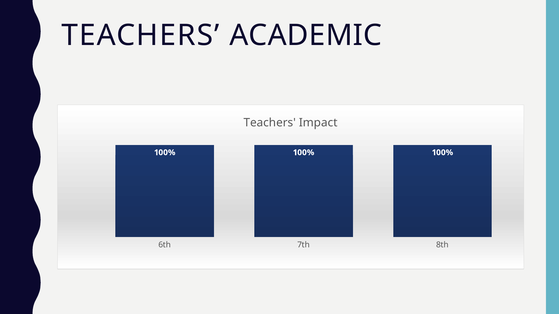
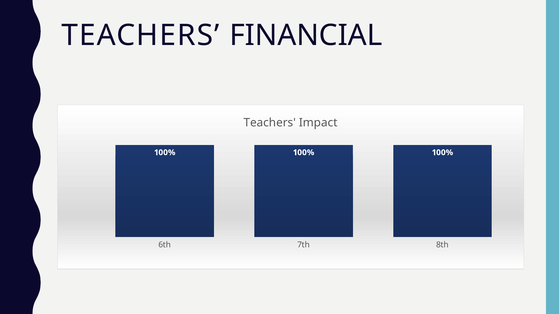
ACADEMIC: ACADEMIC -> FINANCIAL
